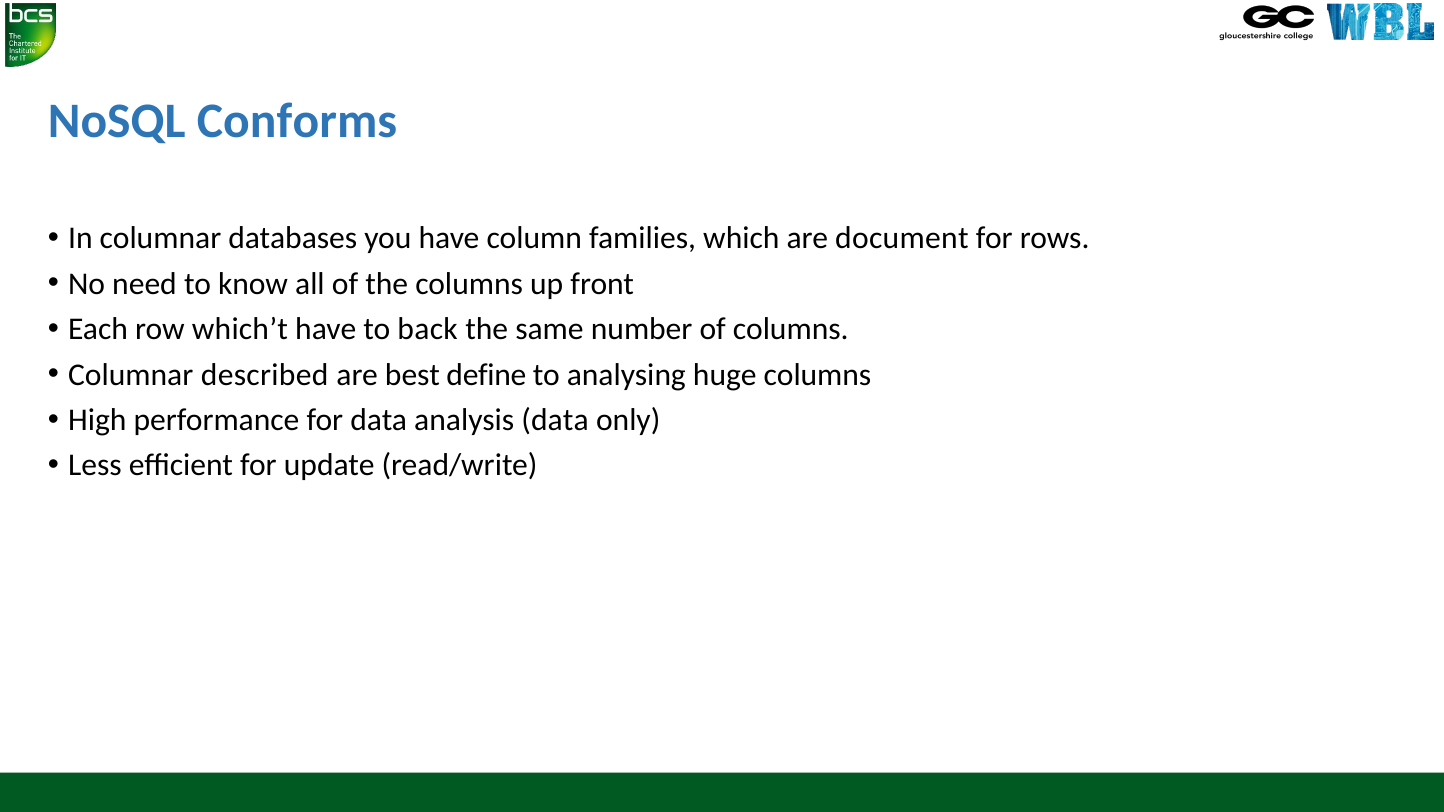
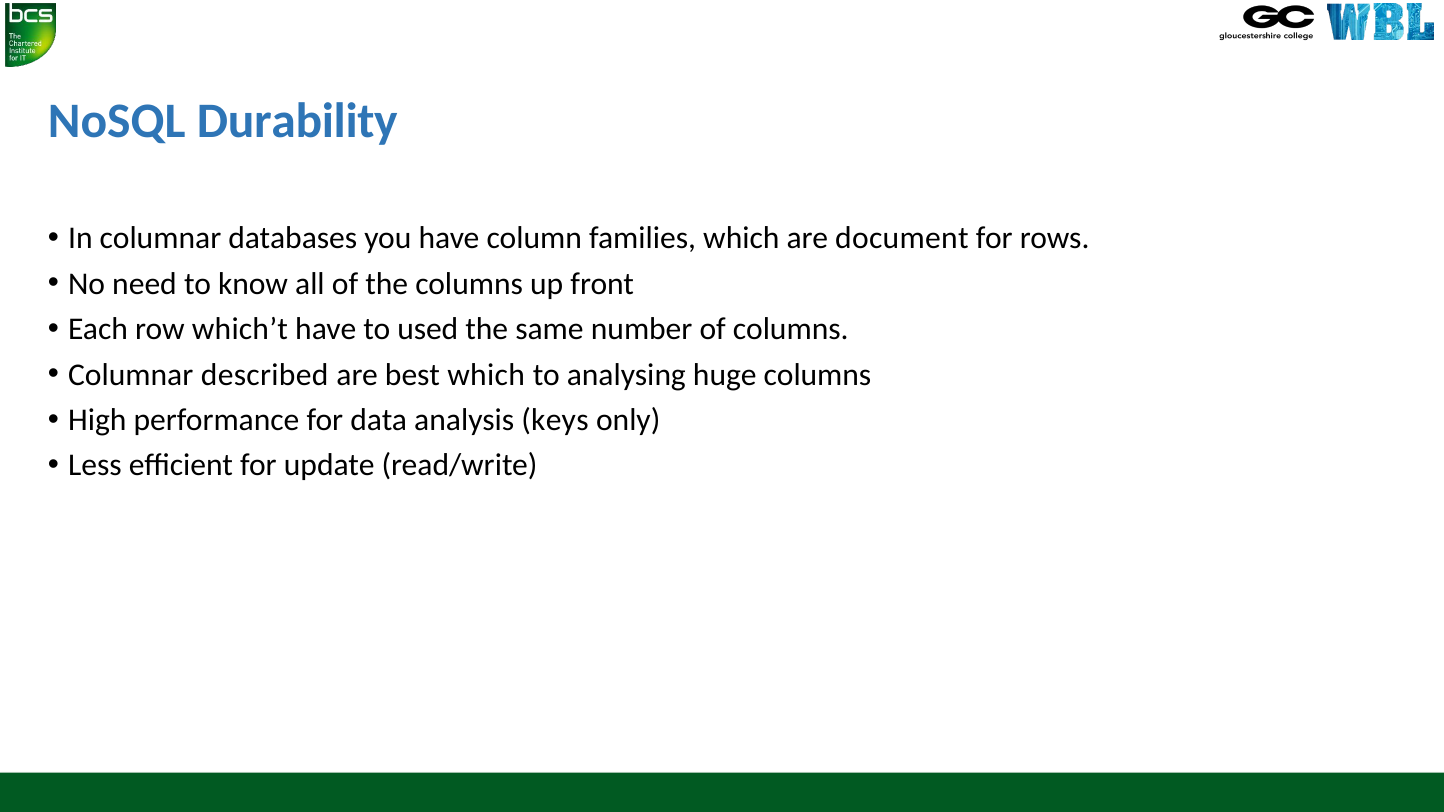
Conforms: Conforms -> Durability
back: back -> used
best define: define -> which
analysis data: data -> keys
